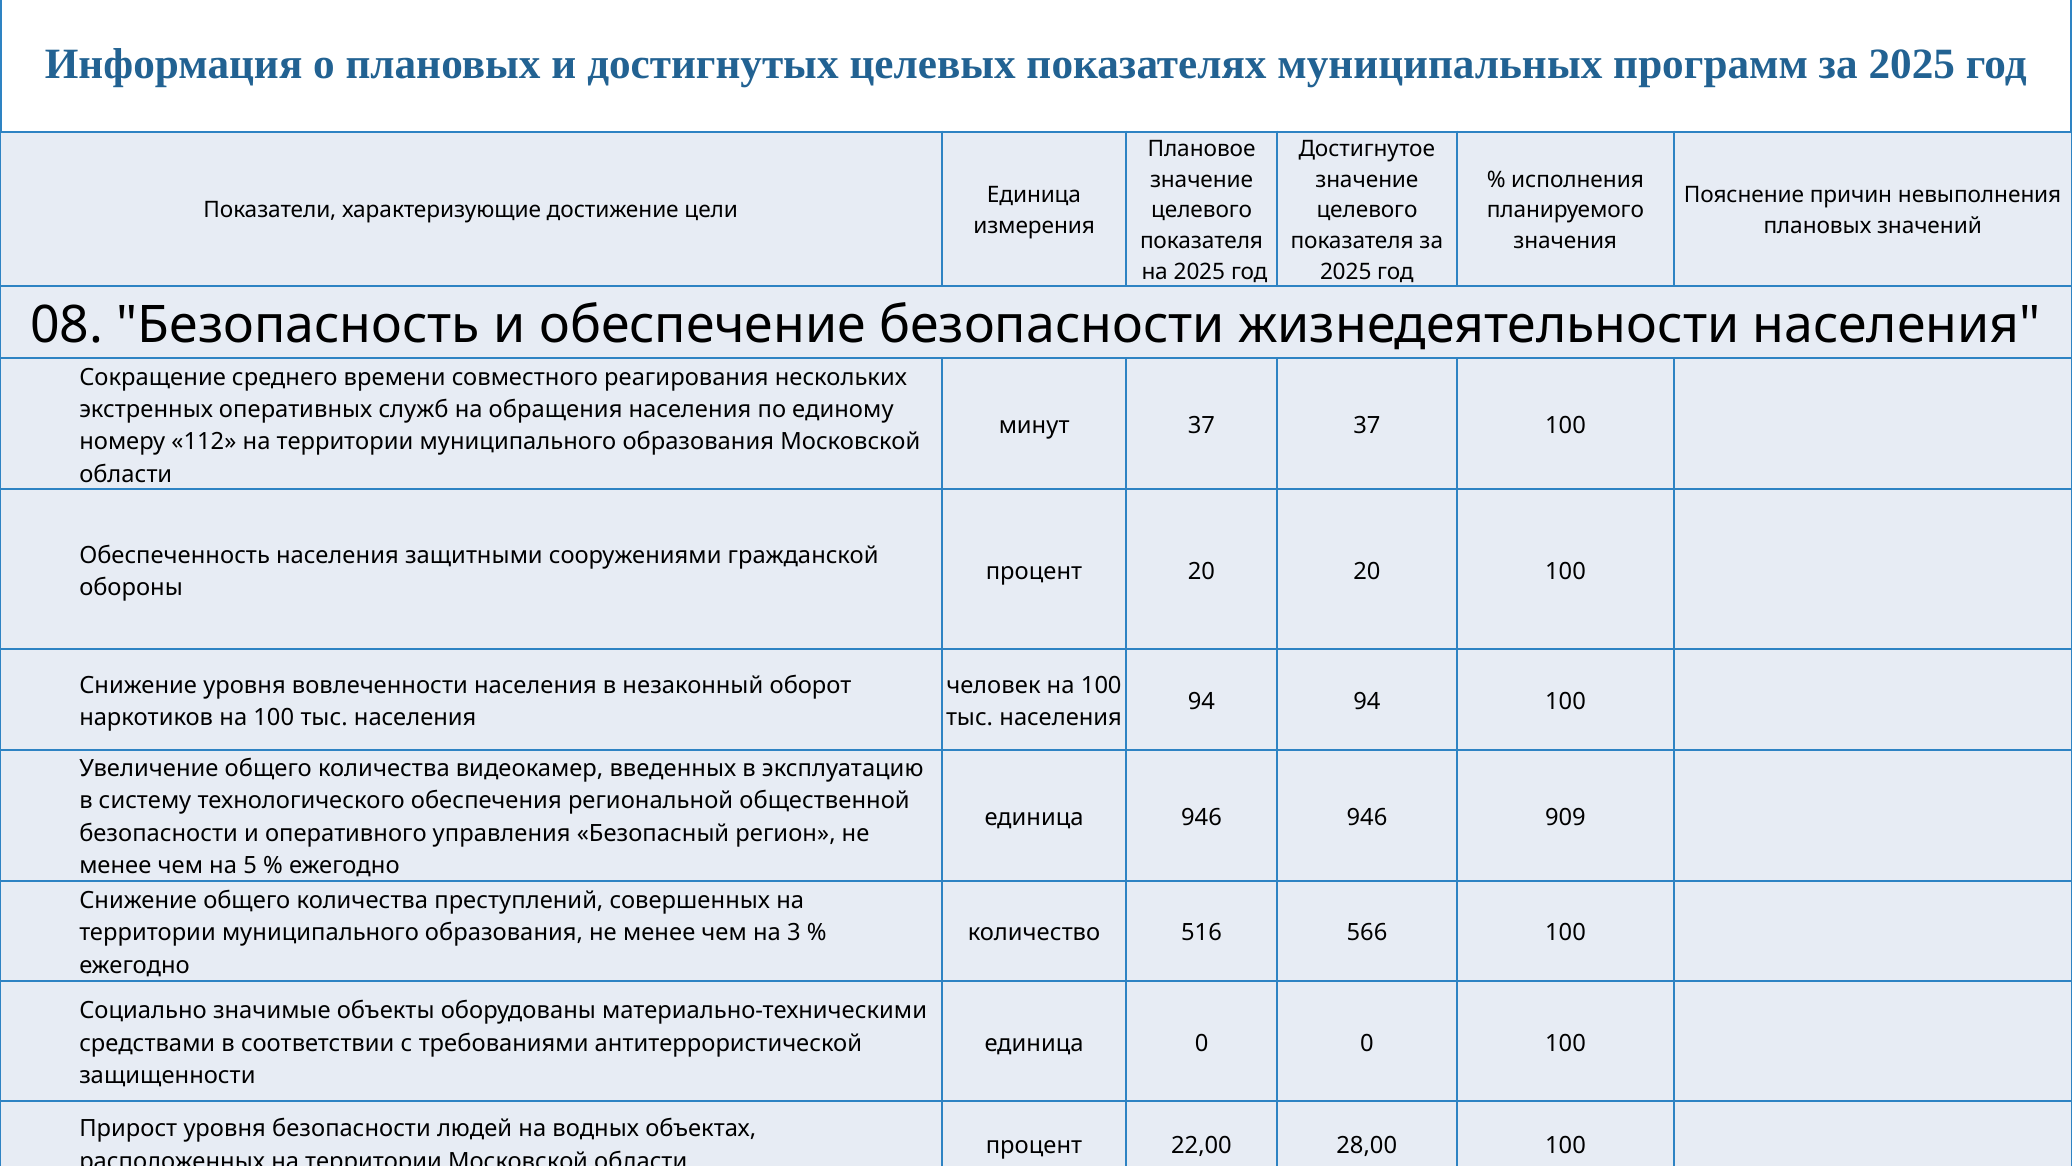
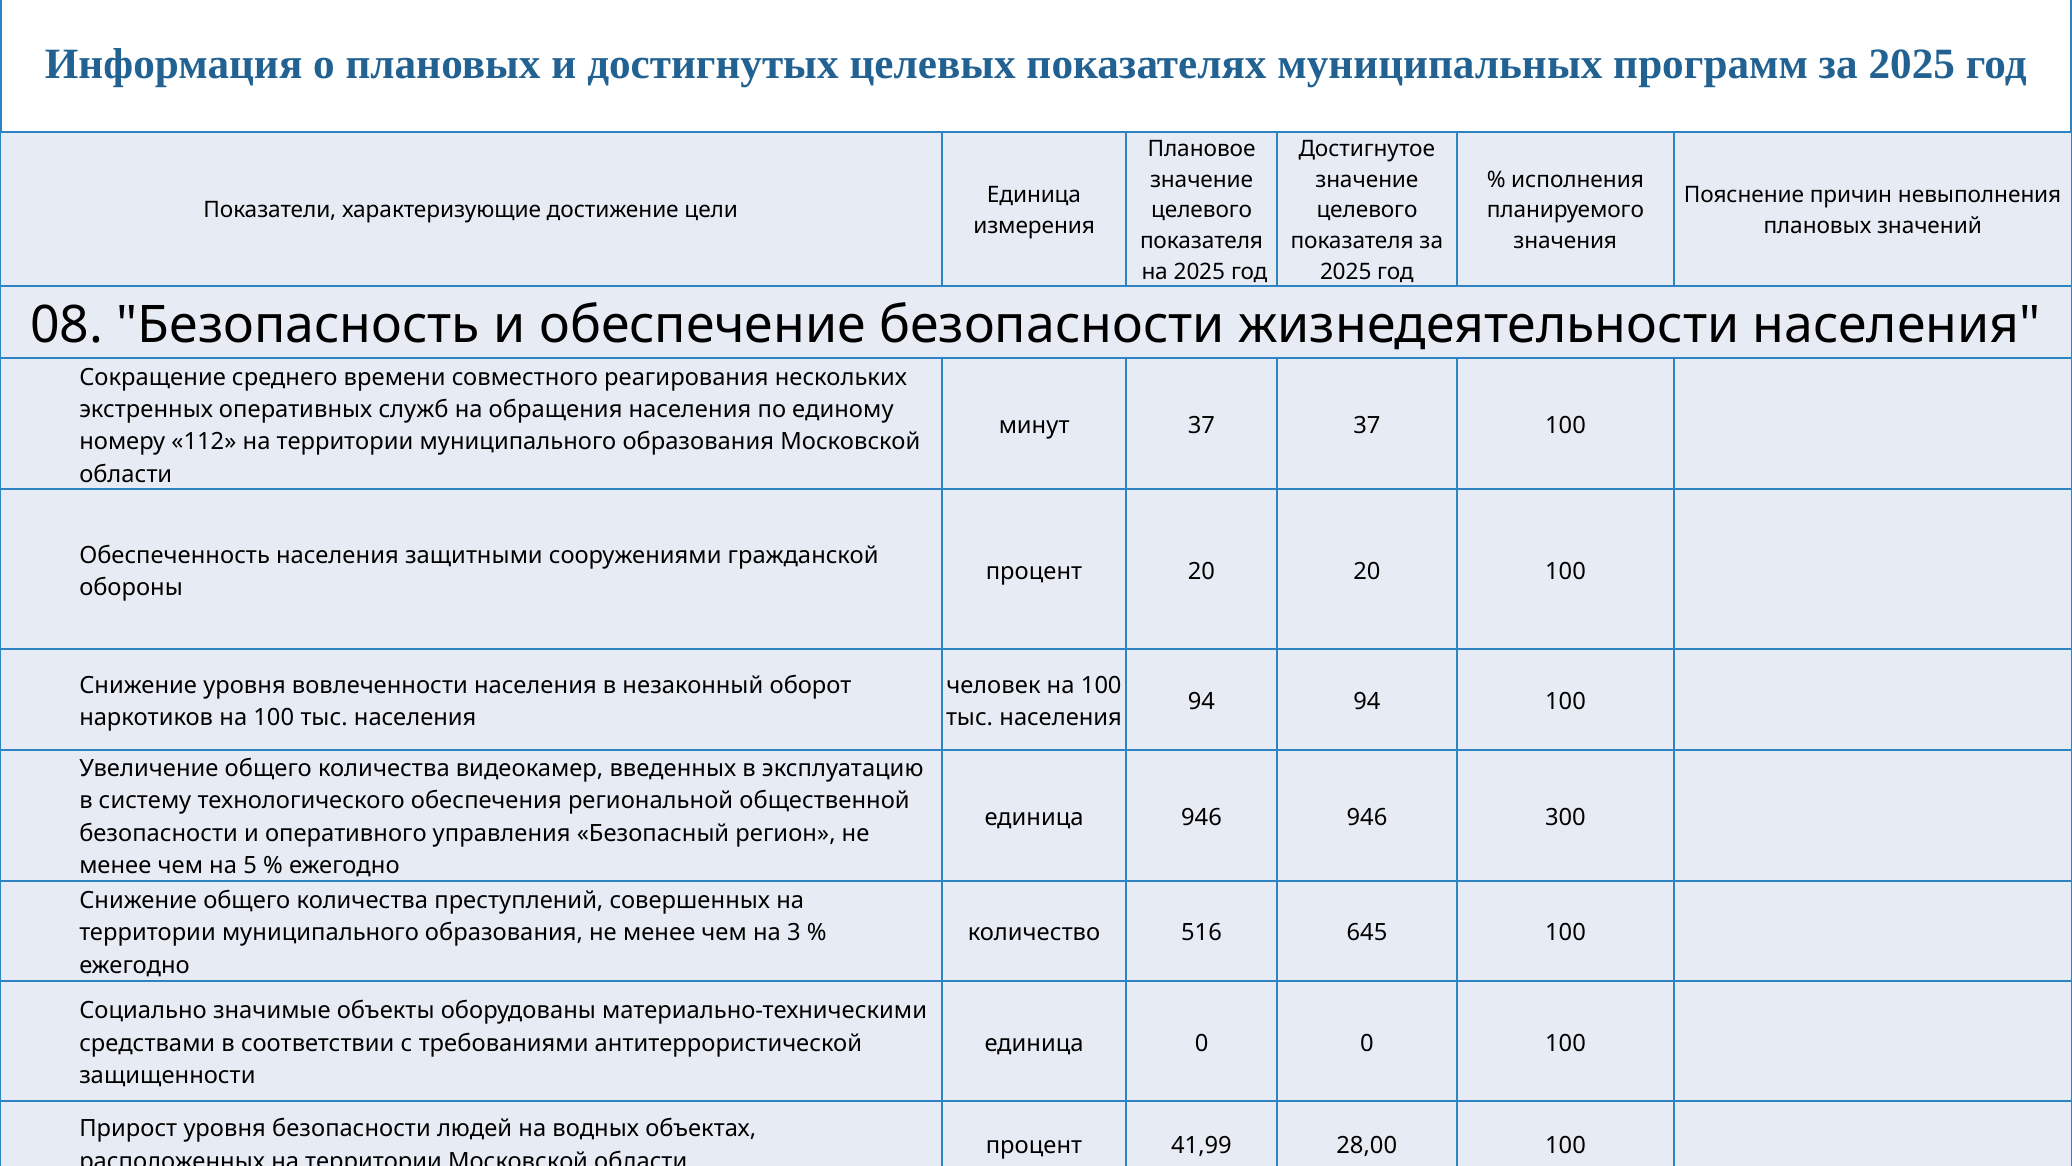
909: 909 -> 300
566: 566 -> 645
22,00: 22,00 -> 41,99
